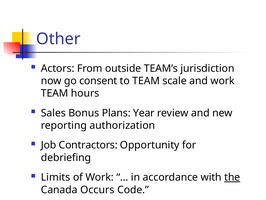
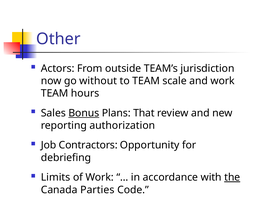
consent: consent -> without
Bonus underline: none -> present
Year: Year -> That
Occurs: Occurs -> Parties
